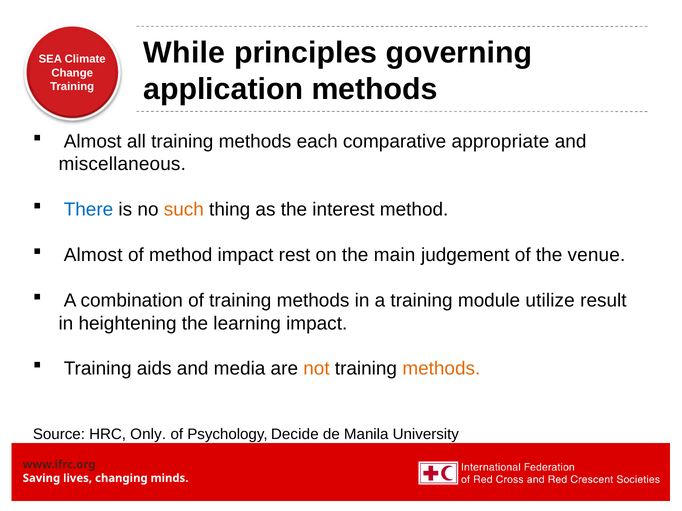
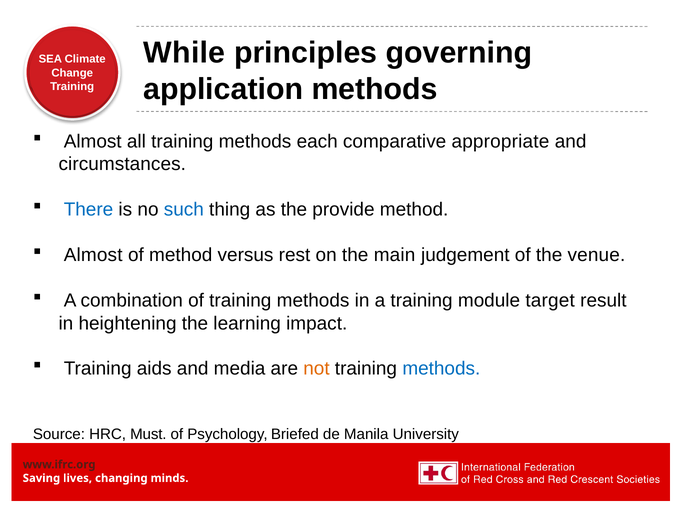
miscellaneous: miscellaneous -> circumstances
such colour: orange -> blue
interest: interest -> provide
method impact: impact -> versus
utilize: utilize -> target
methods at (441, 369) colour: orange -> blue
Only: Only -> Must
Decide: Decide -> Briefed
